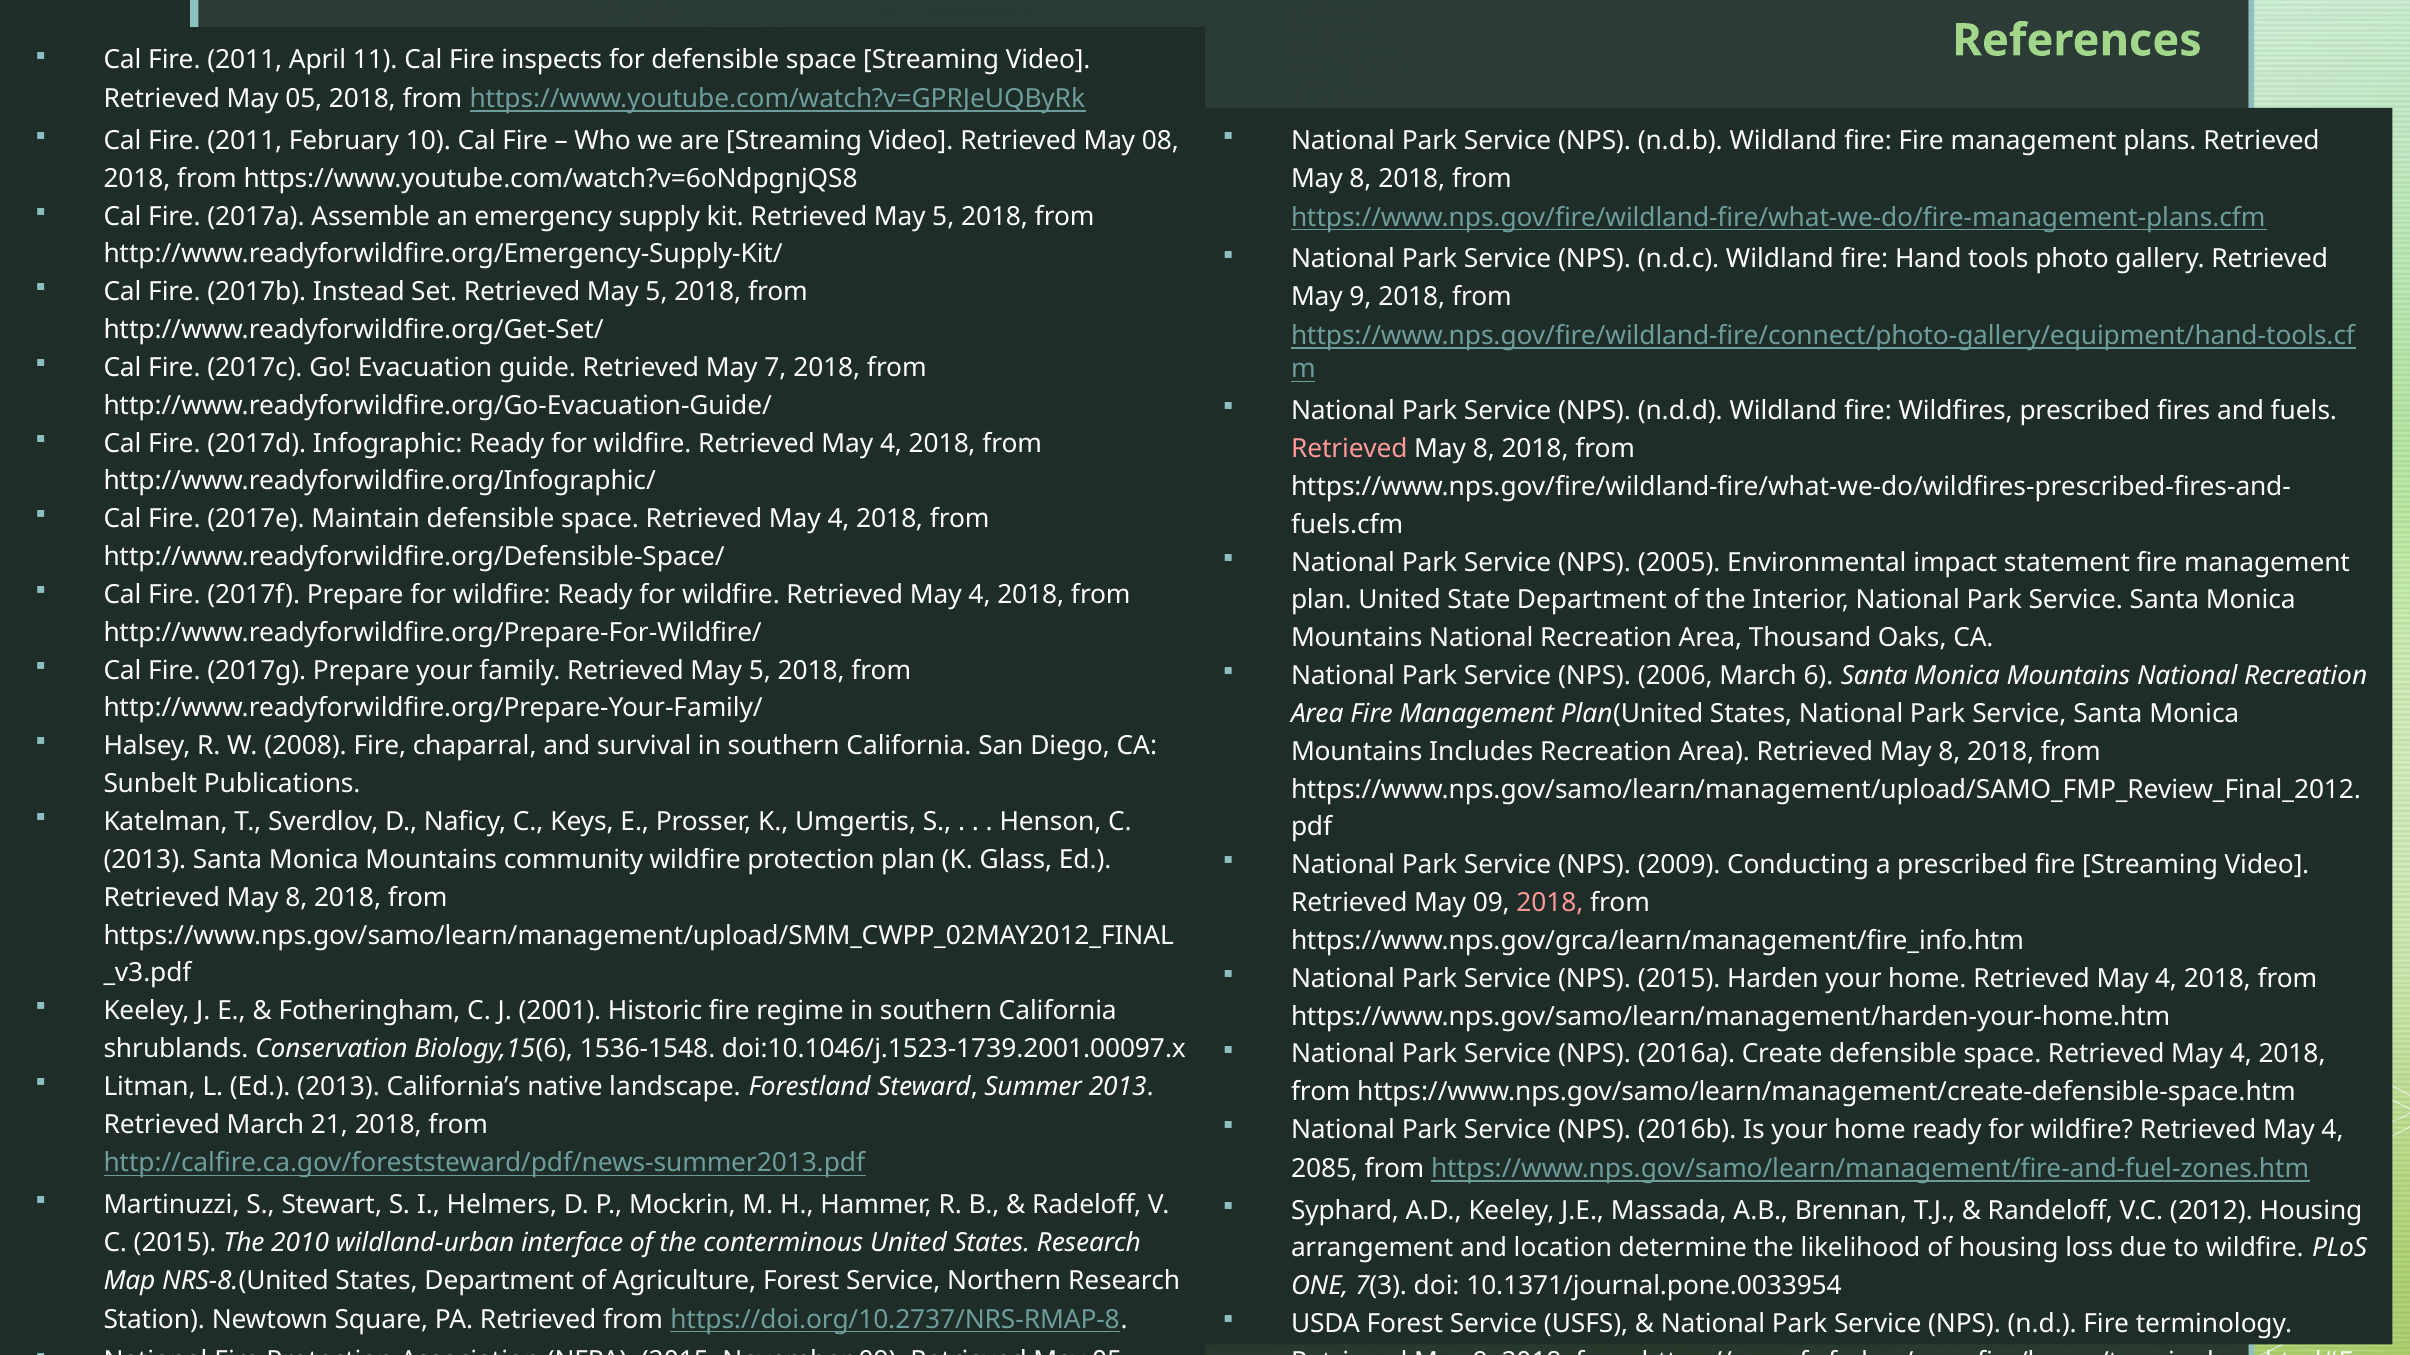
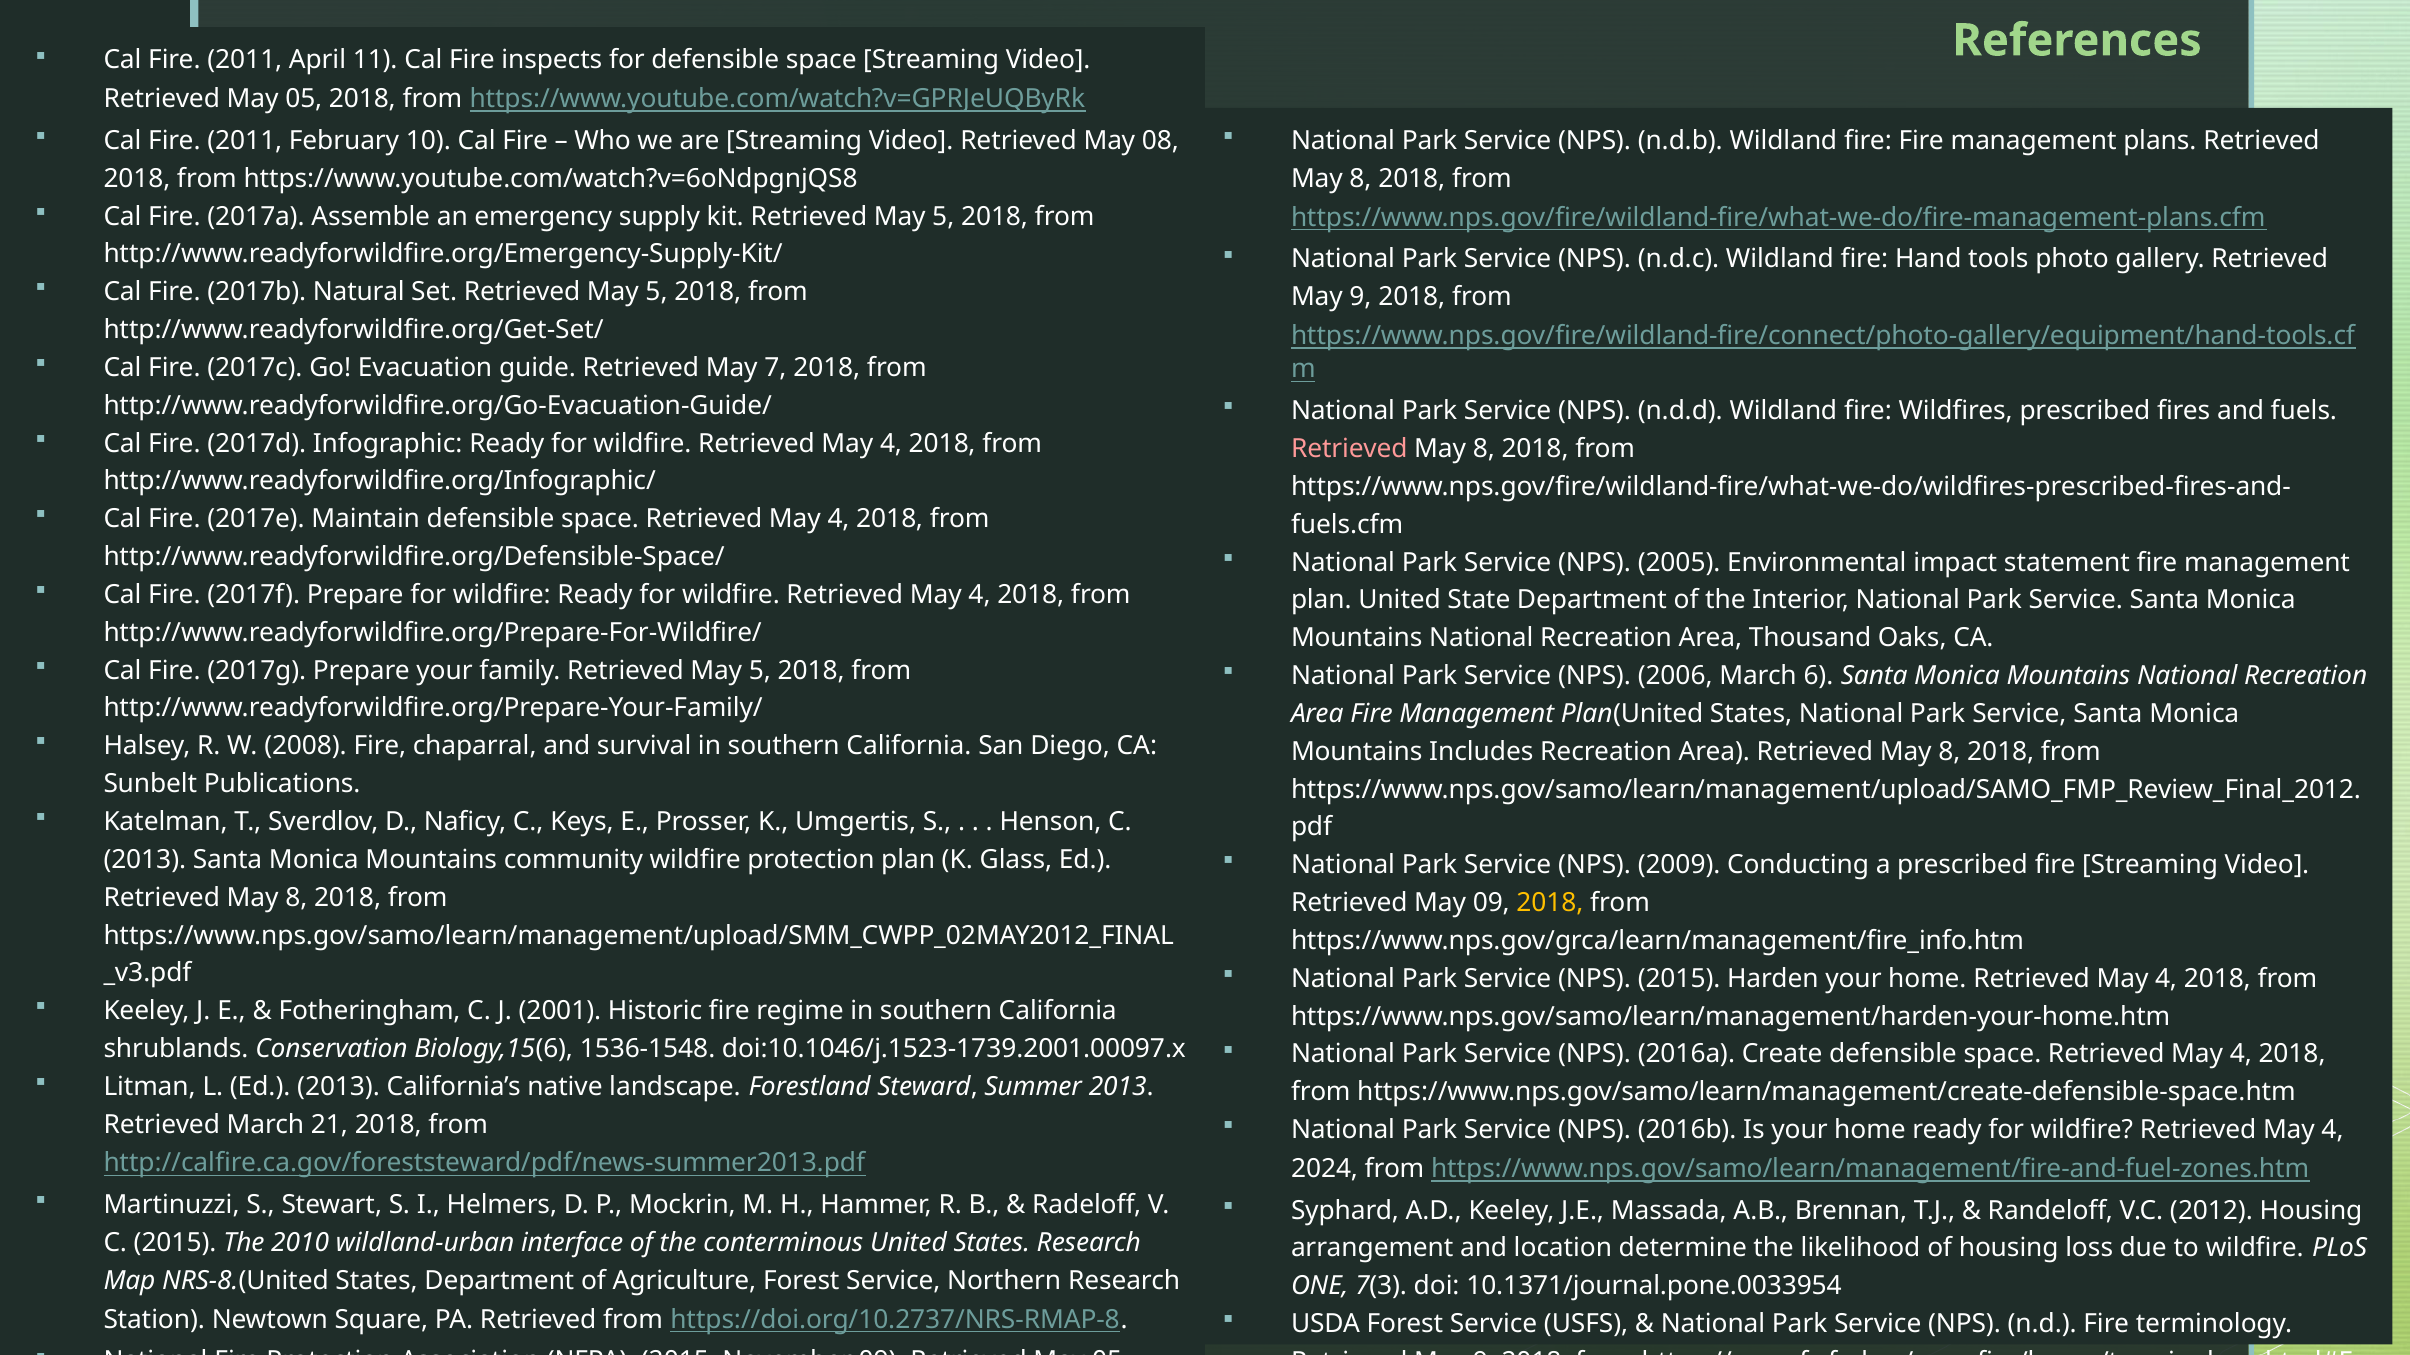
Instead: Instead -> Natural
2018 at (1550, 903) colour: pink -> yellow
2085: 2085 -> 2024
